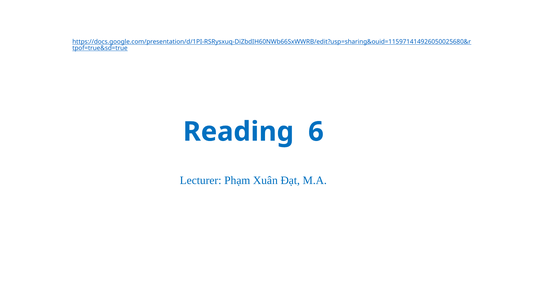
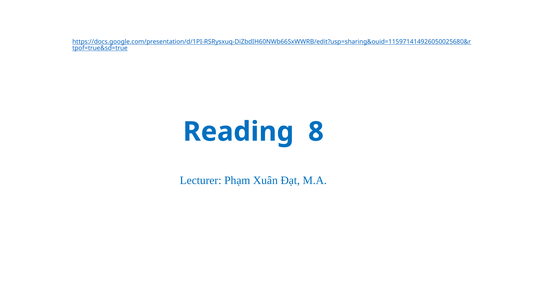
6: 6 -> 8
